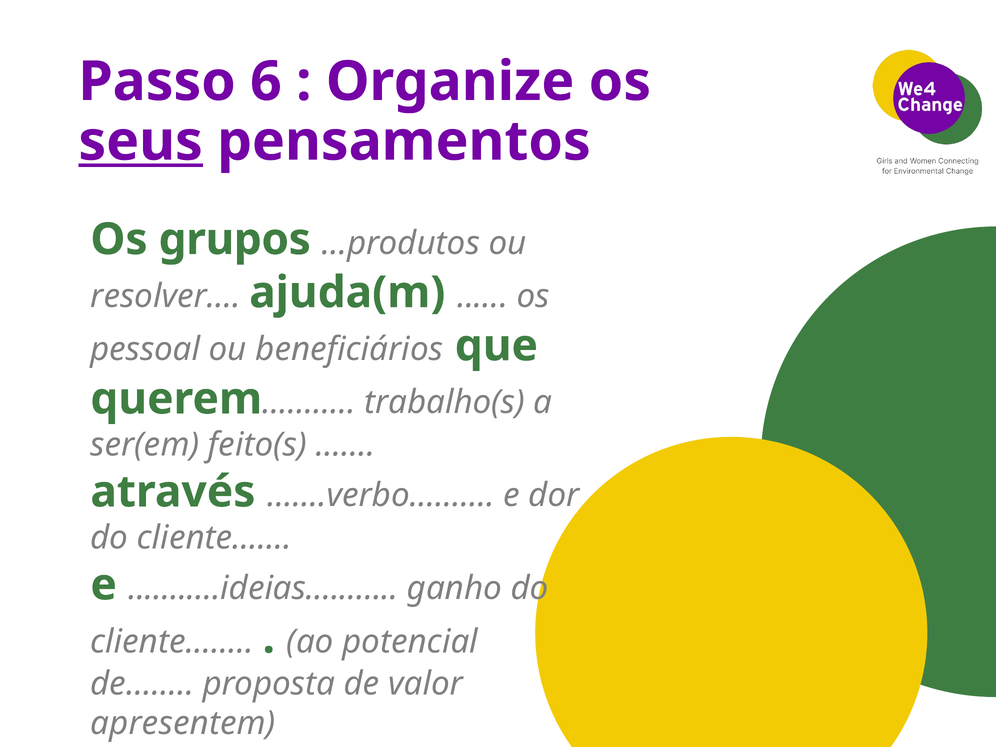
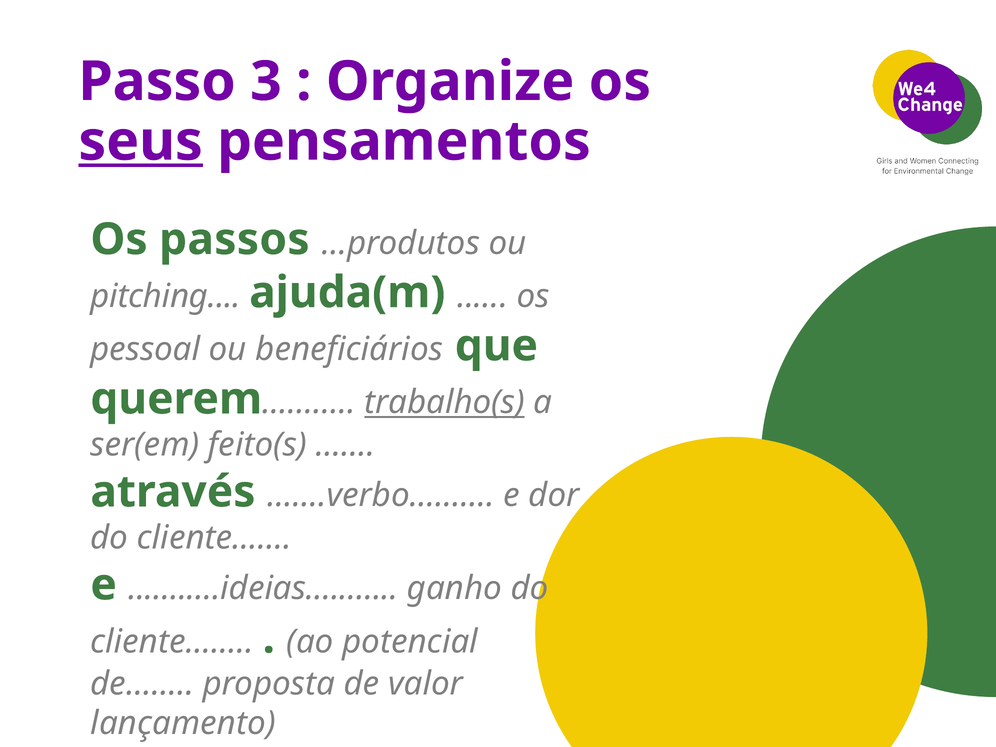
6: 6 -> 3
grupos: grupos -> passos
resolver: resolver -> pitching
trabalho(s underline: none -> present
apresentem: apresentem -> lançamento
